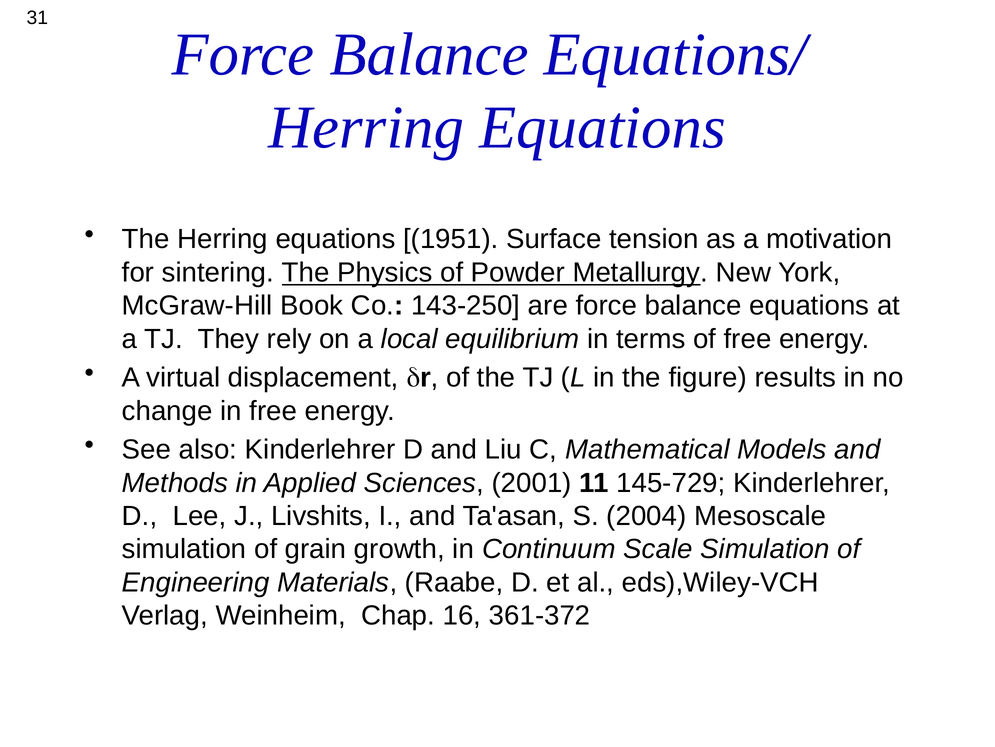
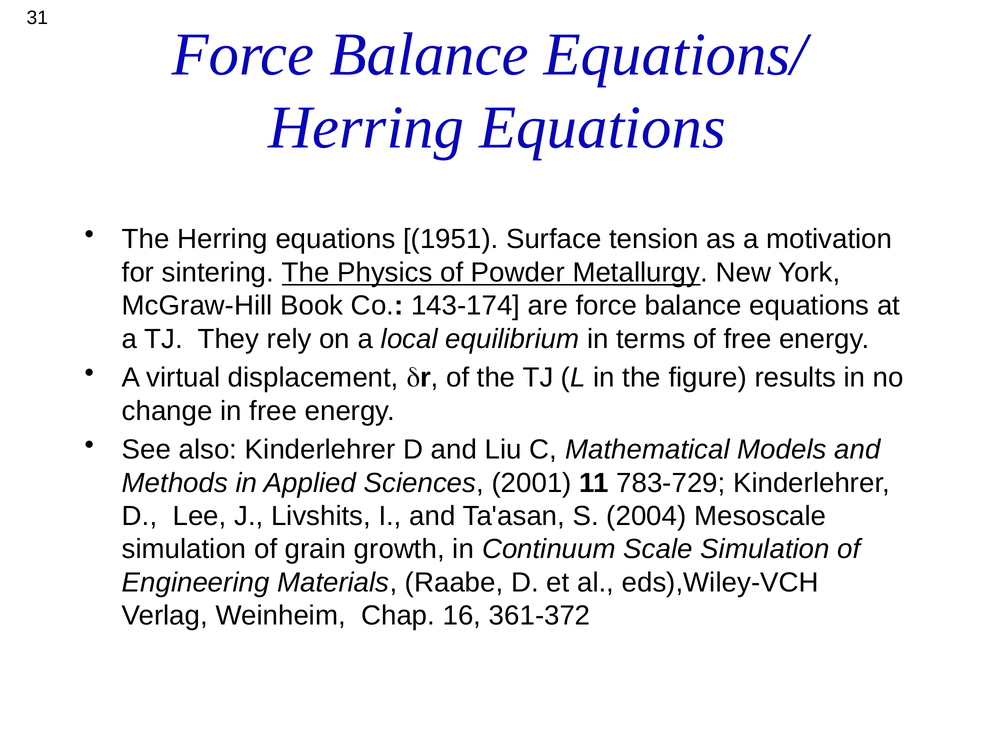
143-250: 143-250 -> 143-174
145-729: 145-729 -> 783-729
